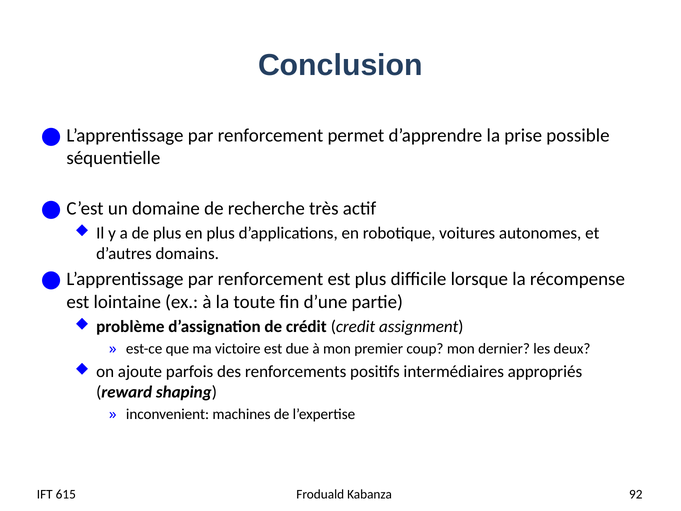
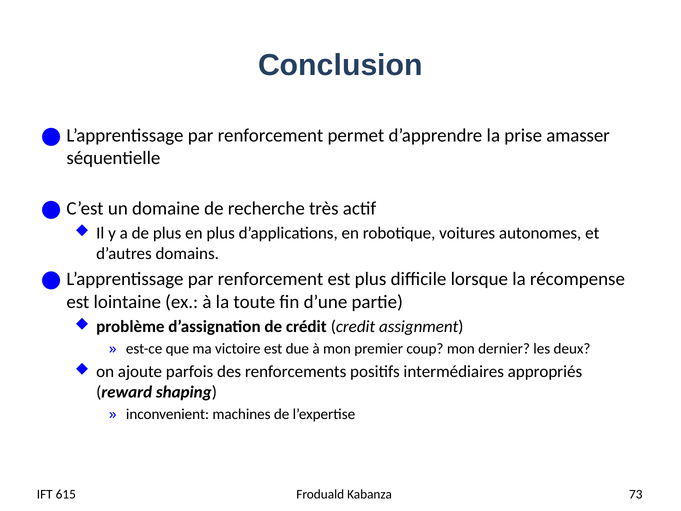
possible: possible -> amasser
92: 92 -> 73
